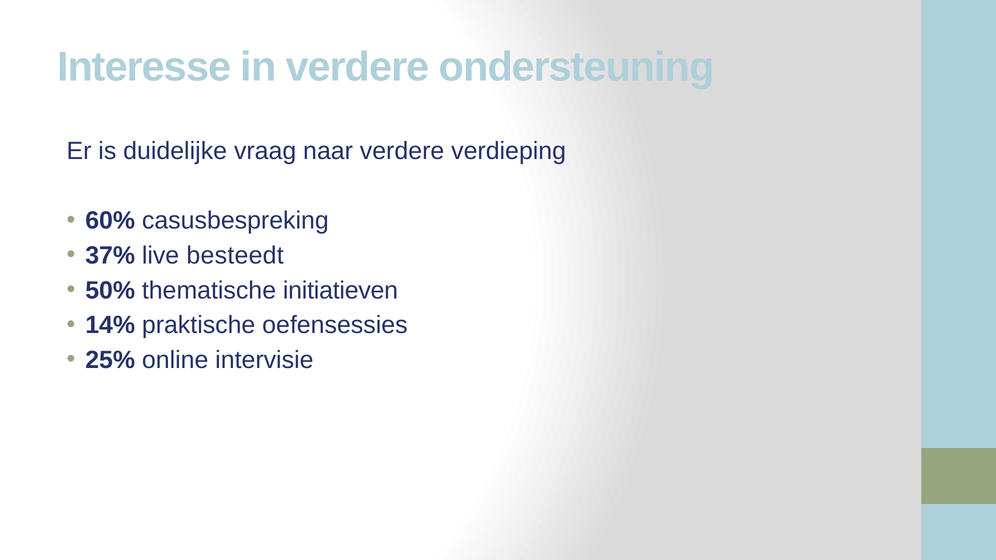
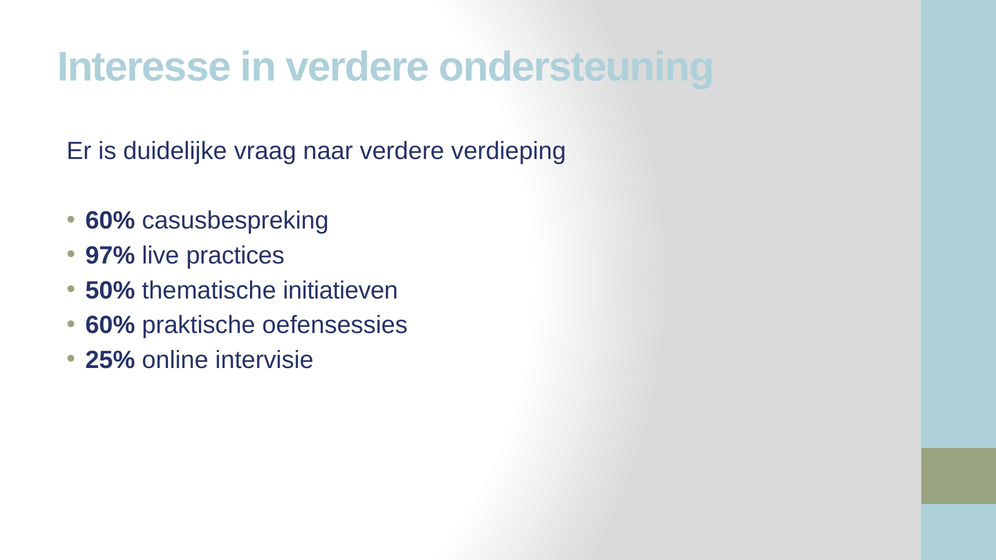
37%: 37% -> 97%
besteedt: besteedt -> practices
14% at (110, 325): 14% -> 60%
